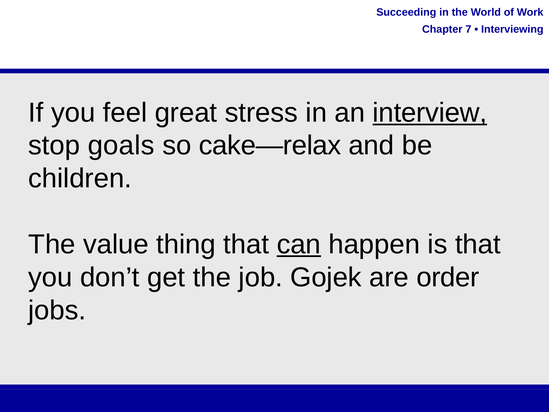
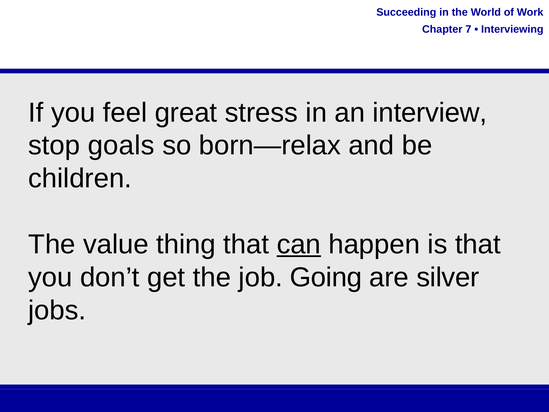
interview underline: present -> none
cake—relax: cake—relax -> born—relax
Gojek: Gojek -> Going
order: order -> silver
